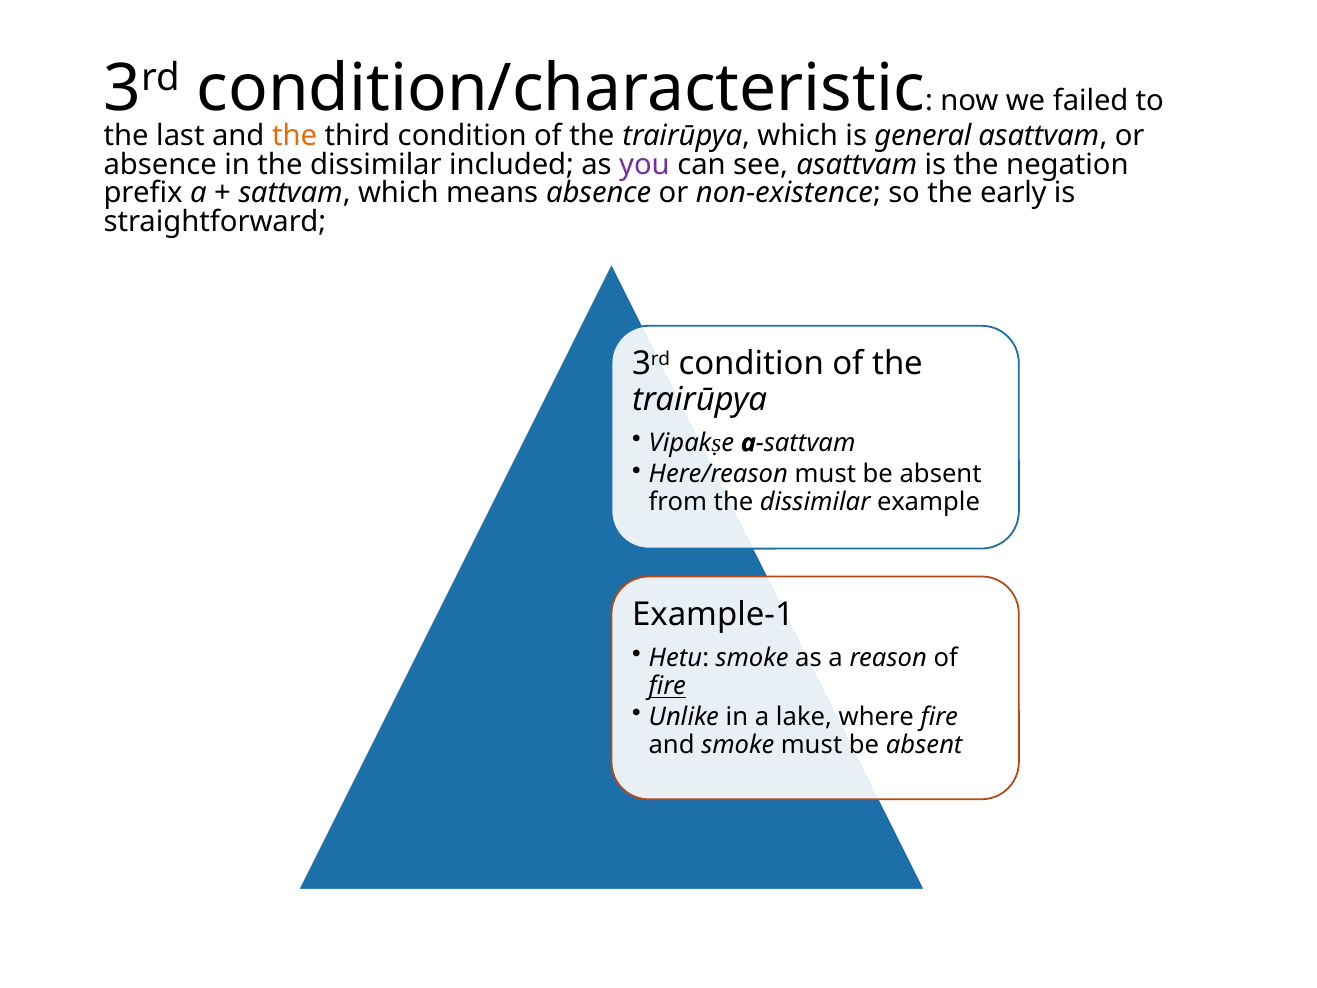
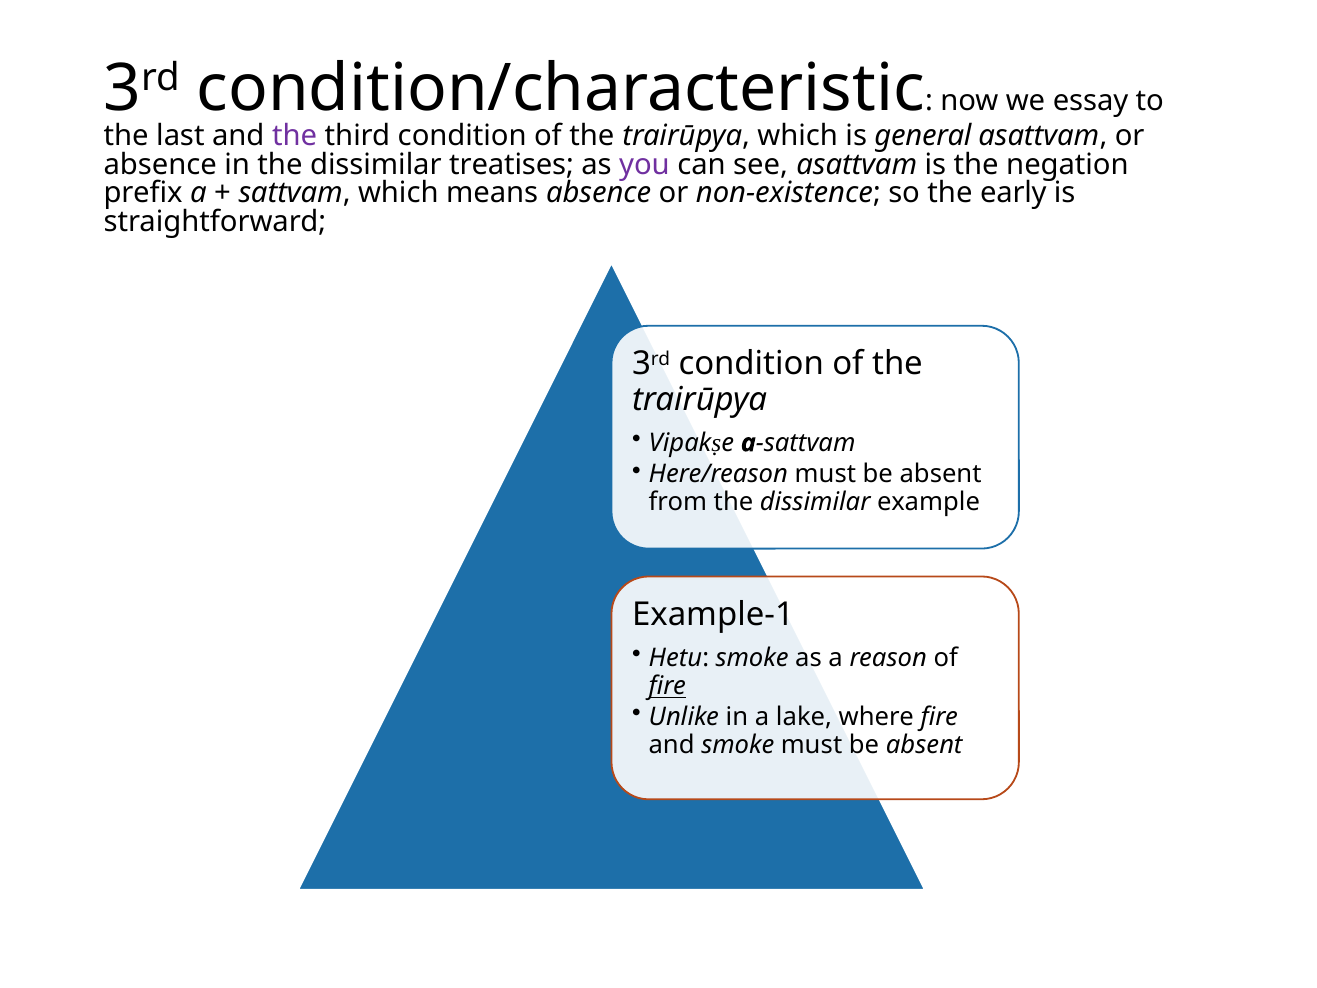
failed: failed -> essay
the at (295, 136) colour: orange -> purple
included: included -> treatises
